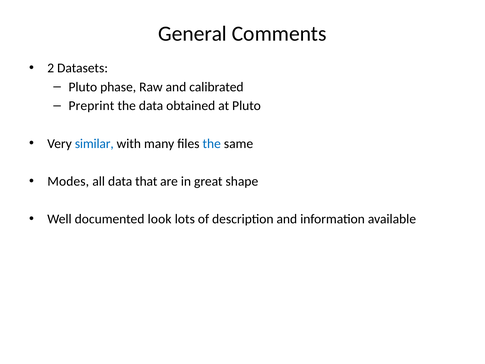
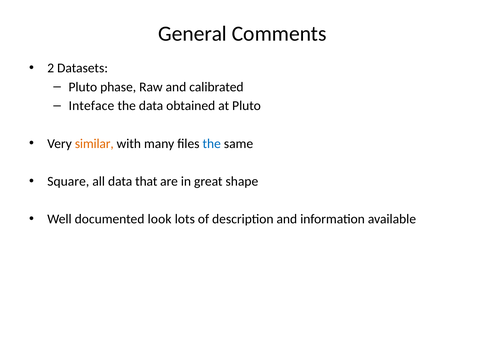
Preprint: Preprint -> Inteface
similar colour: blue -> orange
Modes: Modes -> Square
